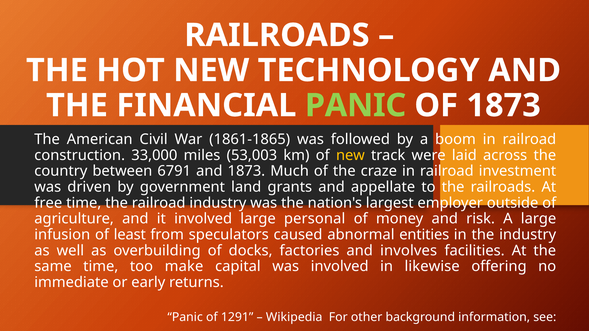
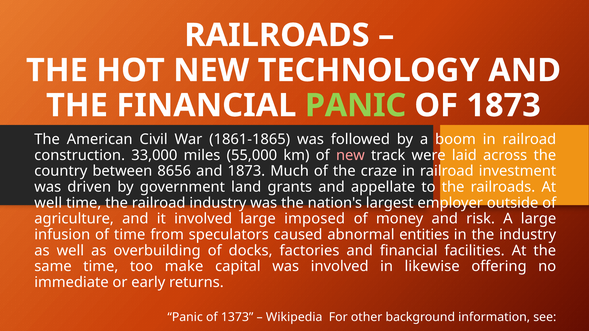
53,003: 53,003 -> 55,000
new at (350, 155) colour: yellow -> pink
6791: 6791 -> 8656
free at (48, 203): free -> well
personal: personal -> imposed
of least: least -> time
and involves: involves -> financial
1291: 1291 -> 1373
